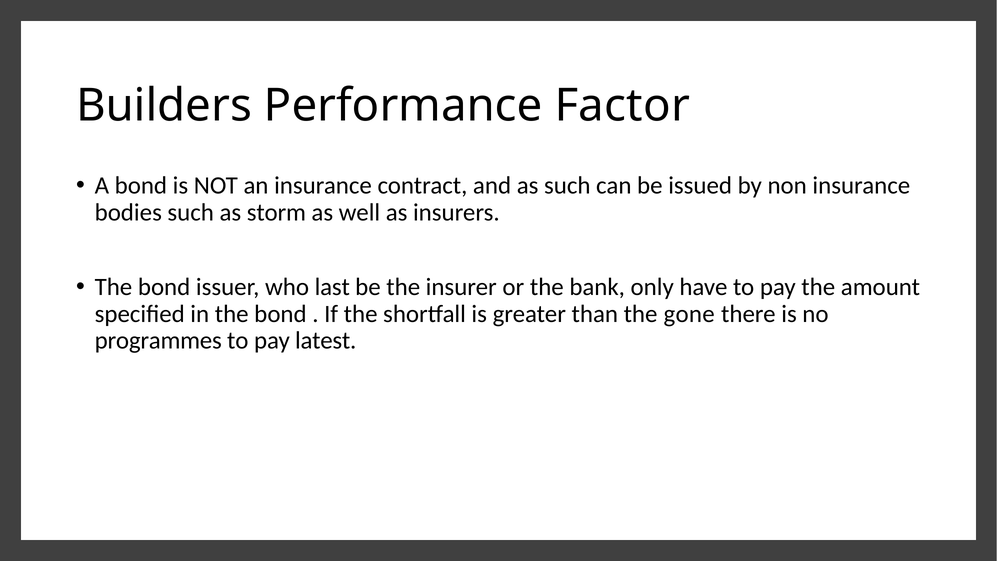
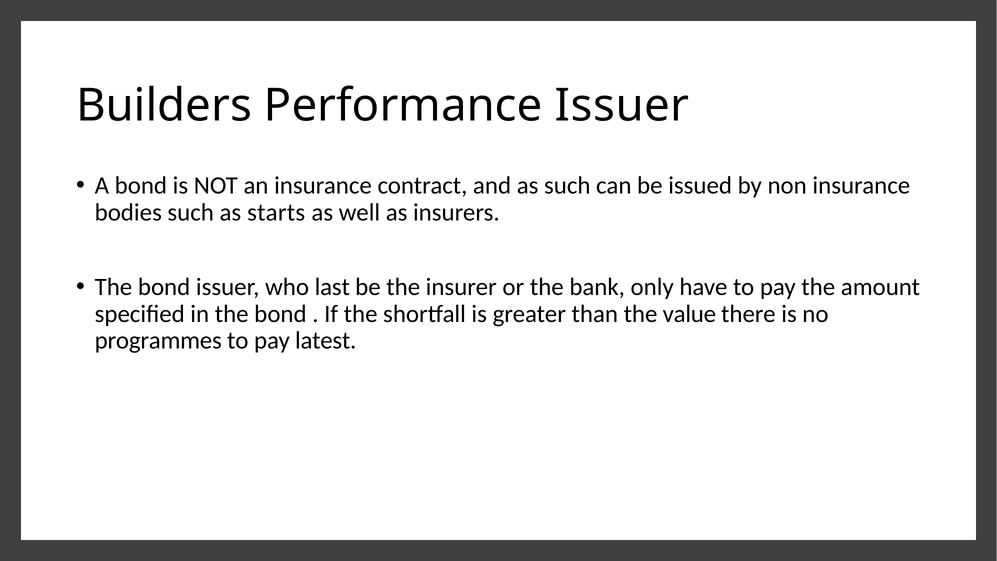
Performance Factor: Factor -> Issuer
storm: storm -> starts
gone: gone -> value
